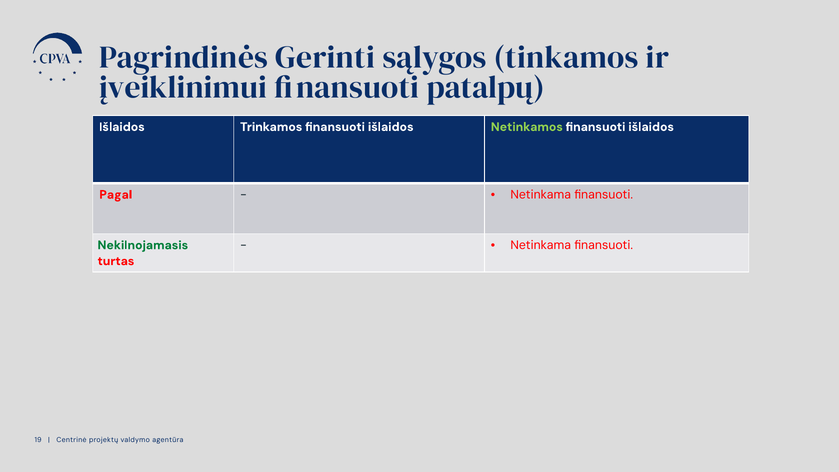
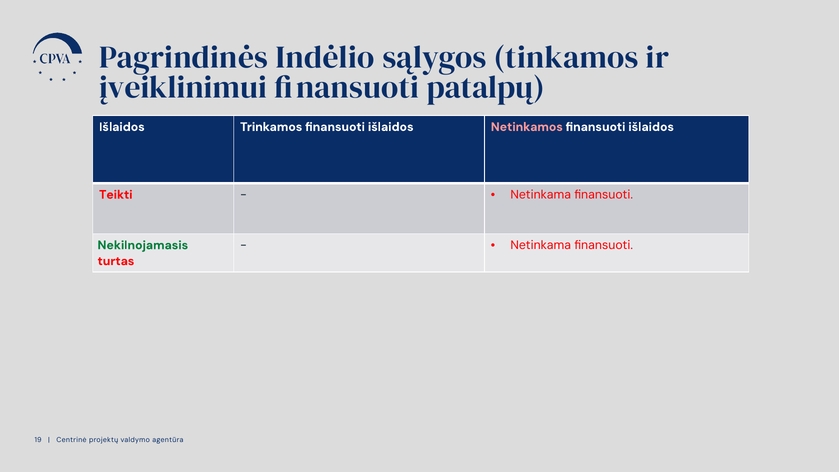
Gerinti: Gerinti -> Indėlio
Netinkamos colour: light green -> pink
Pagal: Pagal -> Teikti
